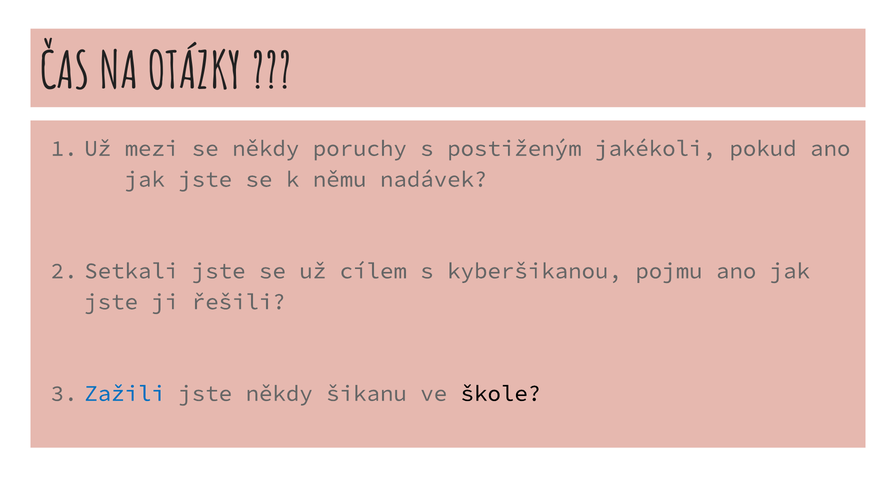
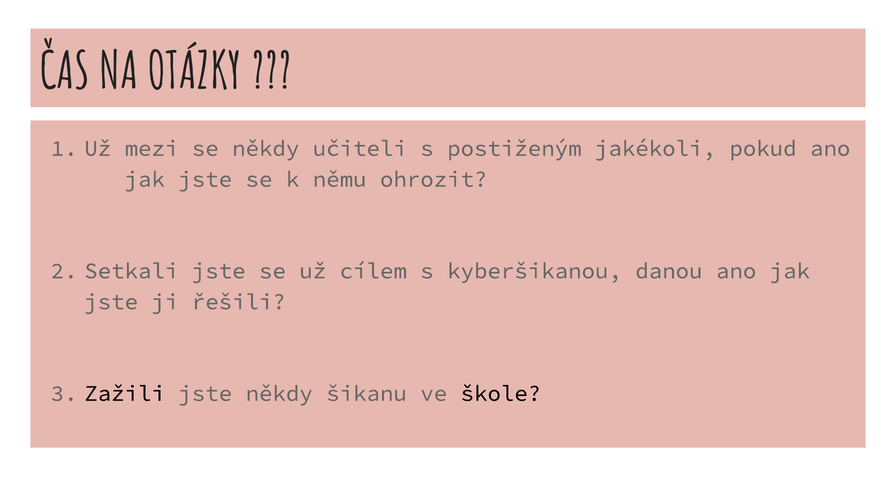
poruchy: poruchy -> učiteli
nadávek: nadávek -> ohrozit
pojmu: pojmu -> danou
Zažili colour: blue -> black
